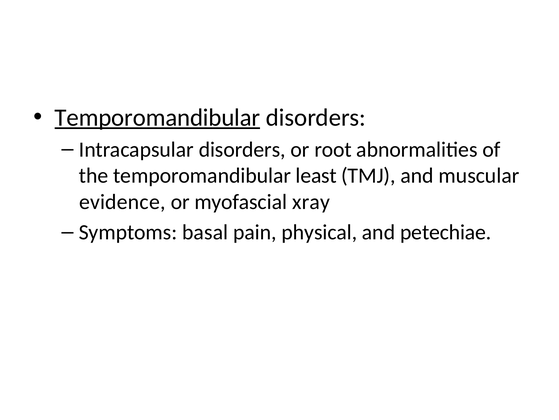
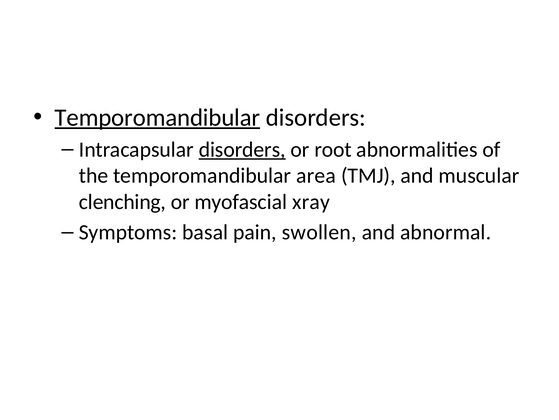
disorders at (242, 149) underline: none -> present
least: least -> area
evidence: evidence -> clenching
physical: physical -> swollen
petechiae: petechiae -> abnormal
